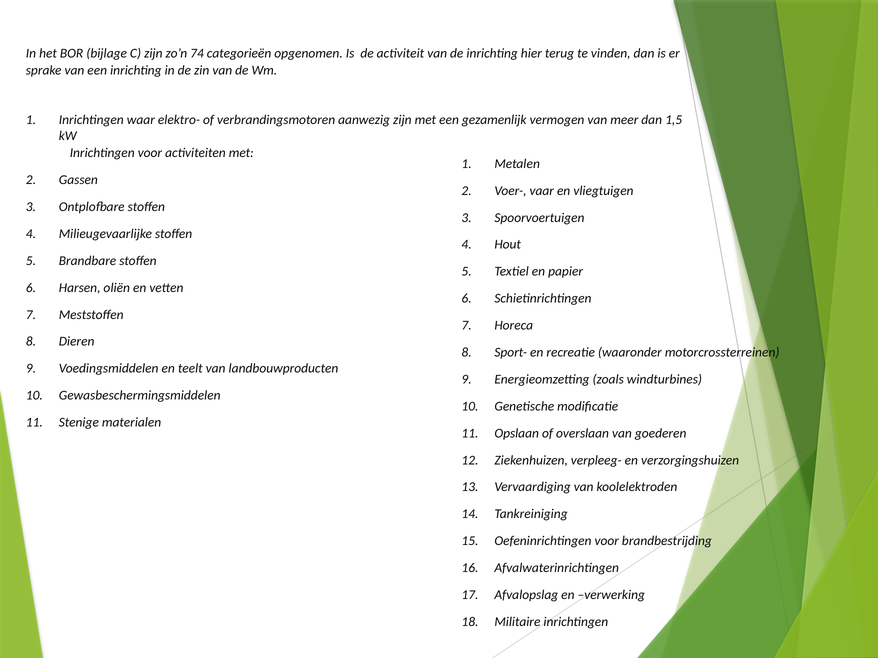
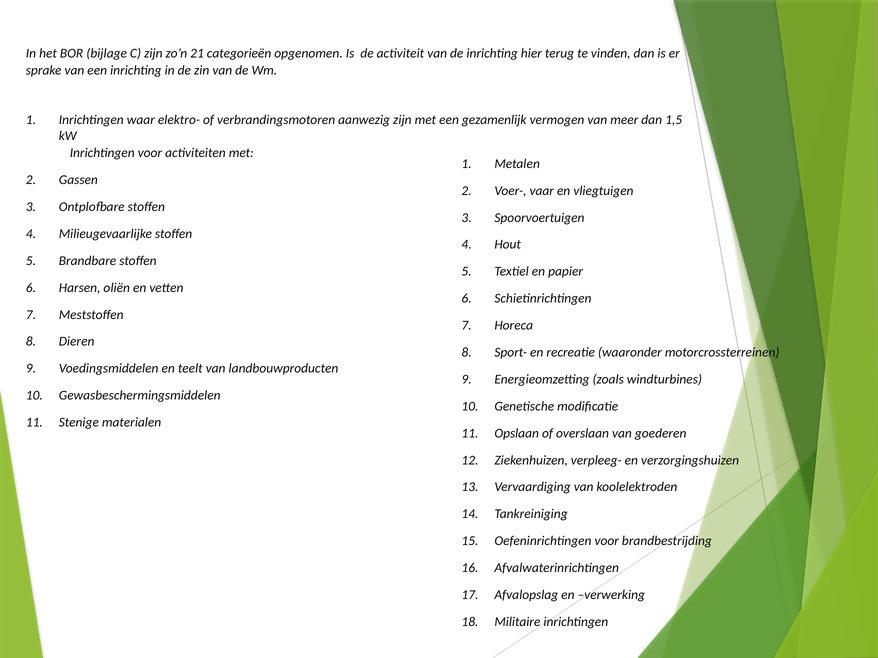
74: 74 -> 21
